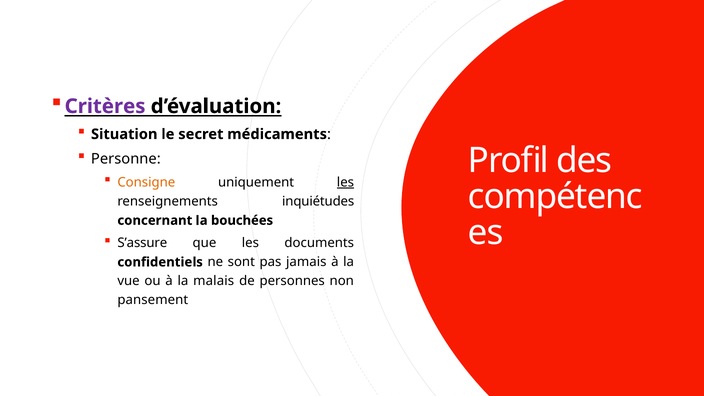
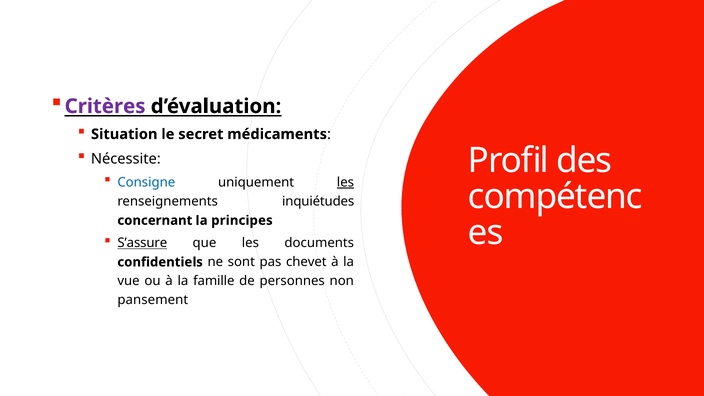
Personne: Personne -> Nécessite
Consigne colour: orange -> blue
bouchées: bouchées -> principes
S’assure underline: none -> present
jamais: jamais -> chevet
malais: malais -> famille
